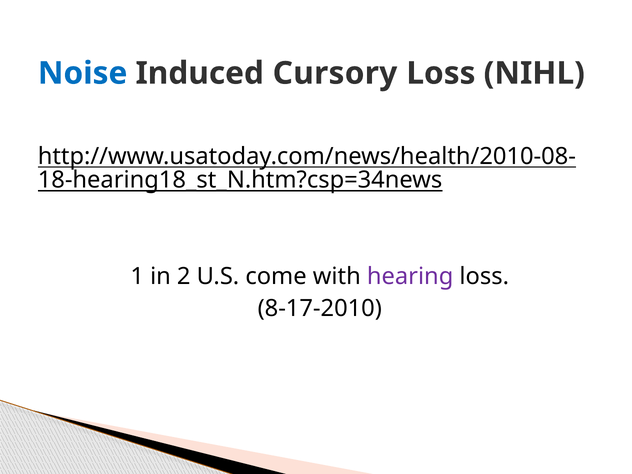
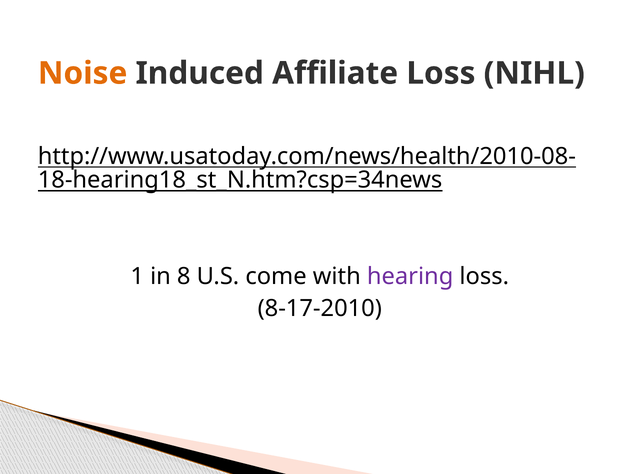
Noise colour: blue -> orange
Cursory: Cursory -> Affiliate
2: 2 -> 8
